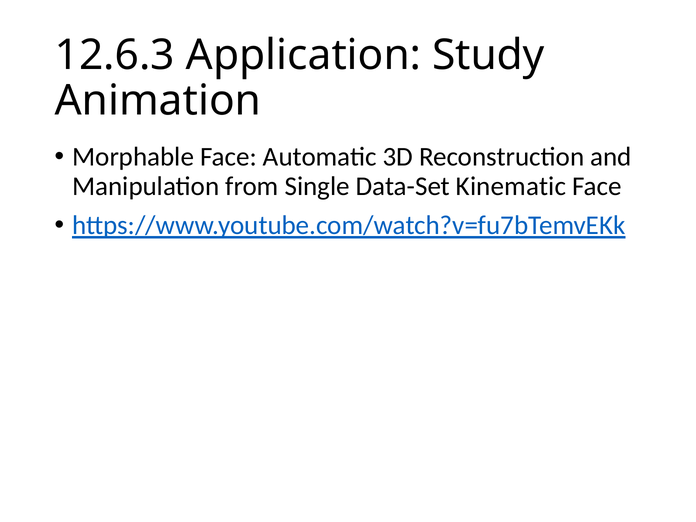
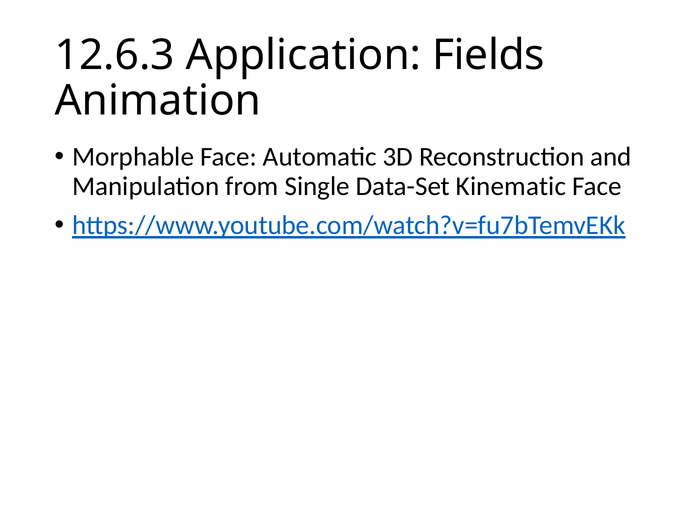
Study: Study -> Fields
